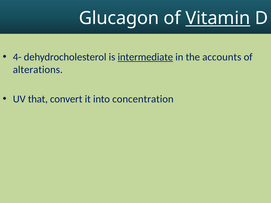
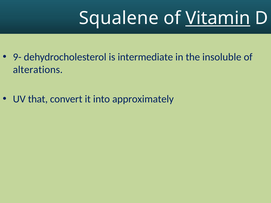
Glucagon: Glucagon -> Squalene
4-: 4- -> 9-
intermediate underline: present -> none
accounts: accounts -> insoluble
concentration: concentration -> approximately
